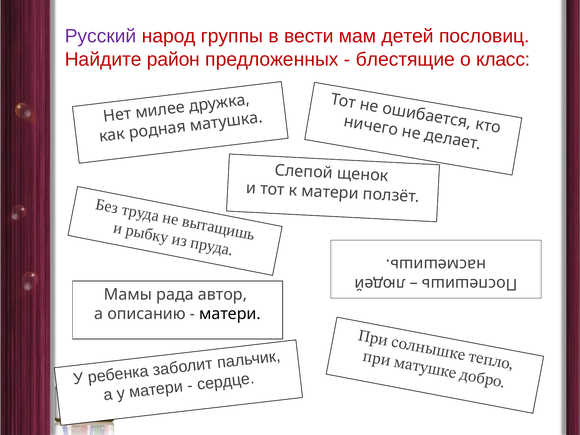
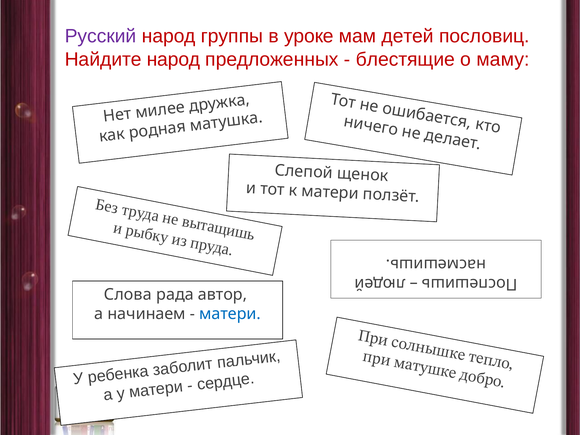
вести: вести -> уроке
Найдите район: район -> народ
класс: класс -> маму
Мамы: Мамы -> Слова
описанию: описанию -> начинаем
матери at (230, 314) colour: black -> blue
